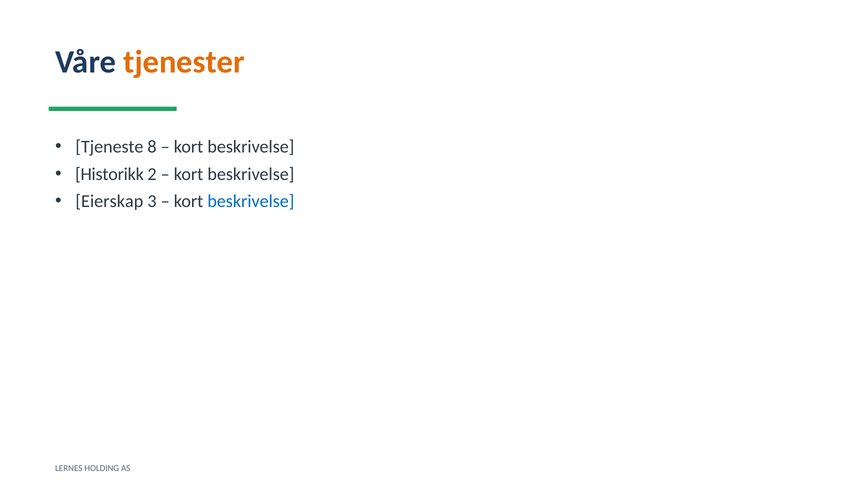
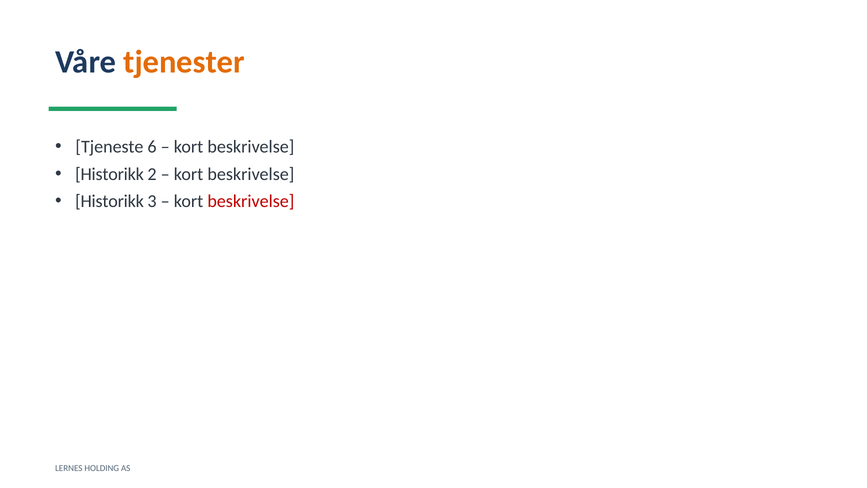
8: 8 -> 6
Eierskap at (109, 201): Eierskap -> Historikk
beskrivelse at (251, 201) colour: blue -> red
